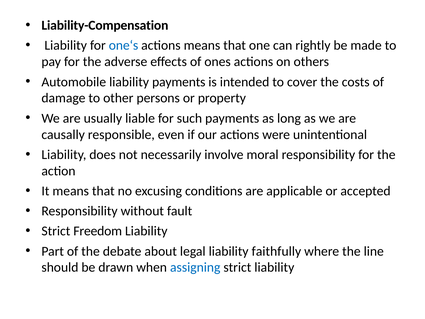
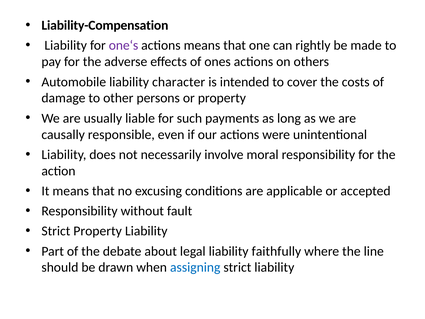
one‘s colour: blue -> purple
liability payments: payments -> character
Strict Freedom: Freedom -> Property
